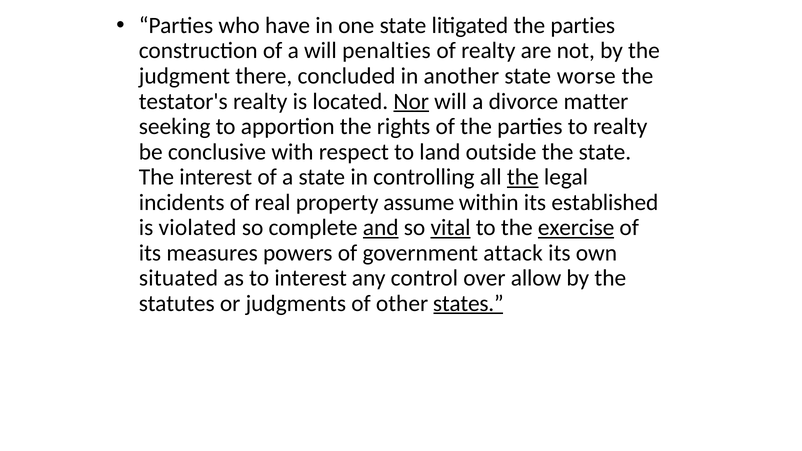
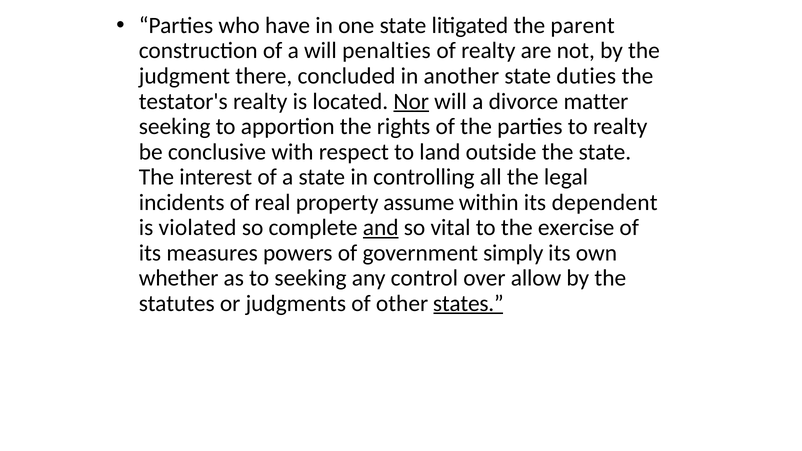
litigated the parties: parties -> parent
worse: worse -> duties
the at (523, 177) underline: present -> none
established: established -> dependent
vital underline: present -> none
exercise underline: present -> none
attack: attack -> simply
situated: situated -> whether
to interest: interest -> seeking
